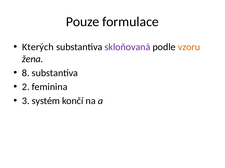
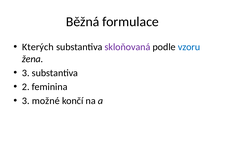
Pouze: Pouze -> Běžná
vzoru colour: orange -> blue
8 at (26, 73): 8 -> 3
systém: systém -> možné
